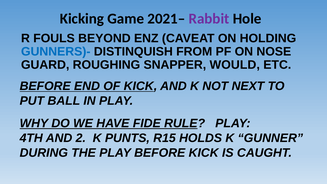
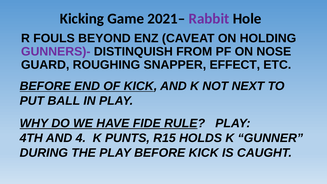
GUNNERS)- colour: blue -> purple
WOULD: WOULD -> EFFECT
2: 2 -> 4
